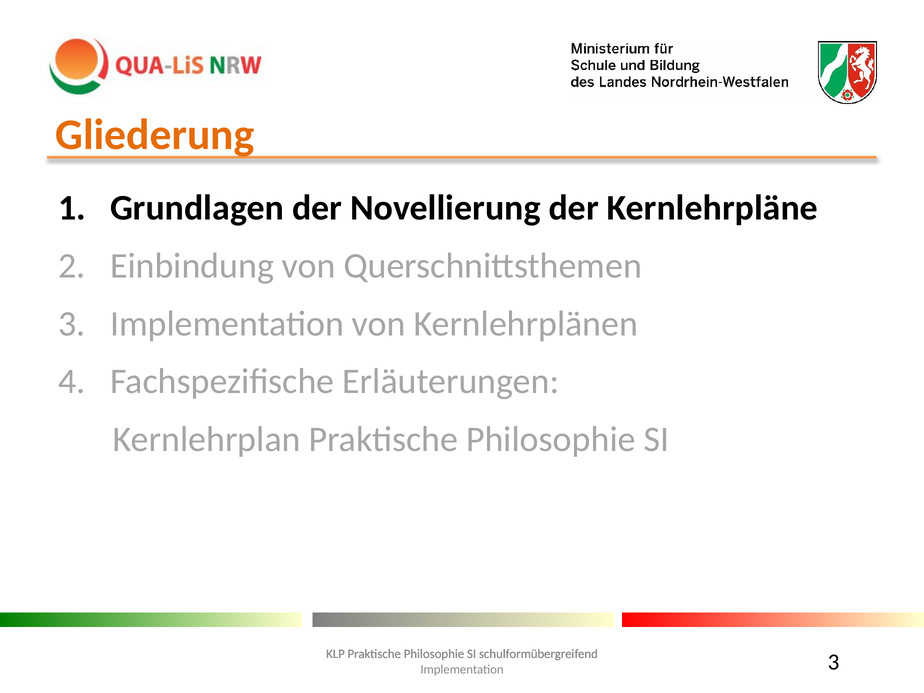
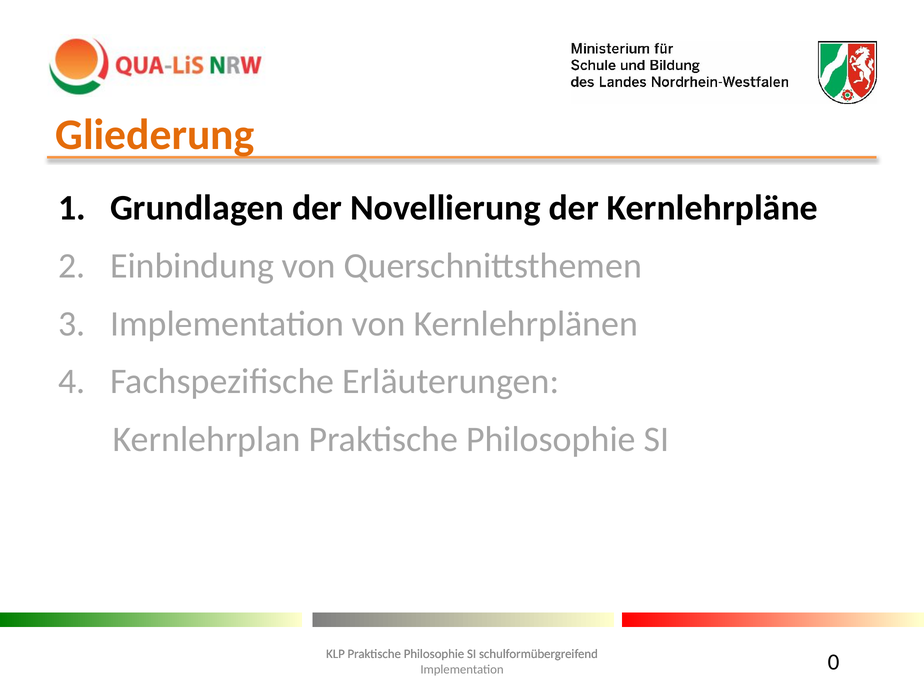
3 at (833, 662): 3 -> 0
